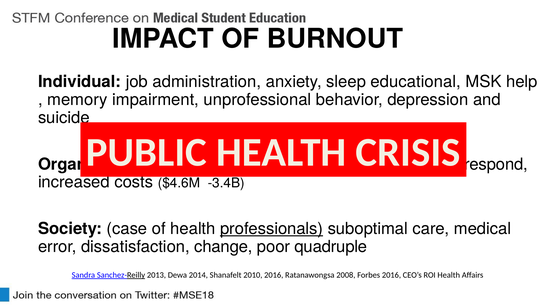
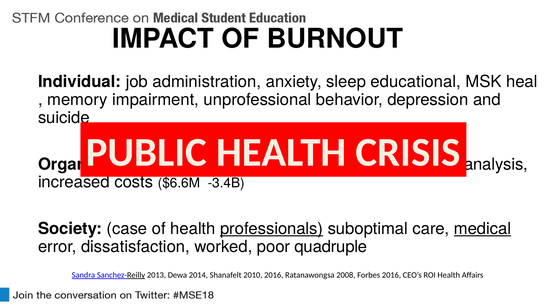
help: help -> heal
respond: respond -> analysis
$4.6M: $4.6M -> $6.6M
medical underline: none -> present
change: change -> worked
